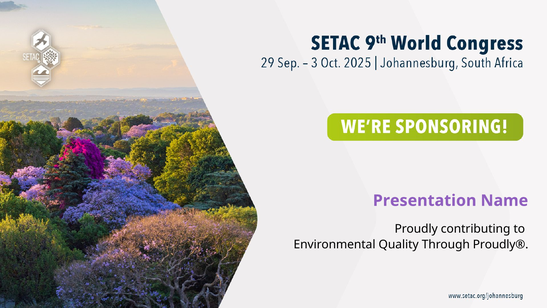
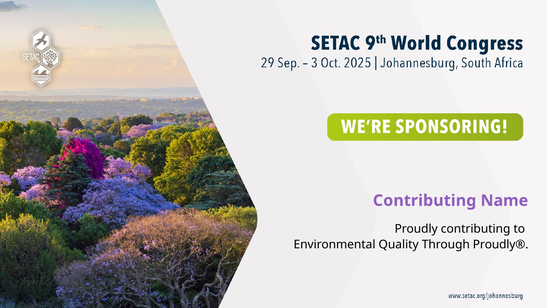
Presentation at (425, 200): Presentation -> Contributing
